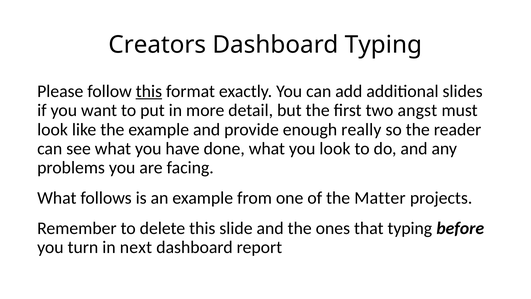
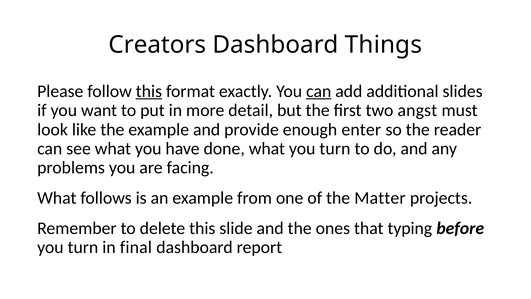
Dashboard Typing: Typing -> Things
can at (319, 91) underline: none -> present
really: really -> enter
what you look: look -> turn
next: next -> final
